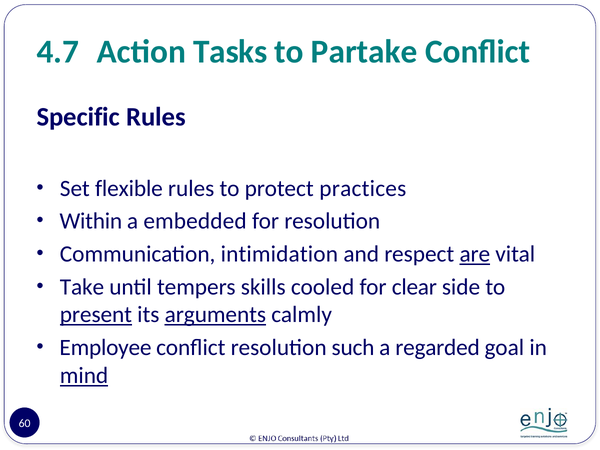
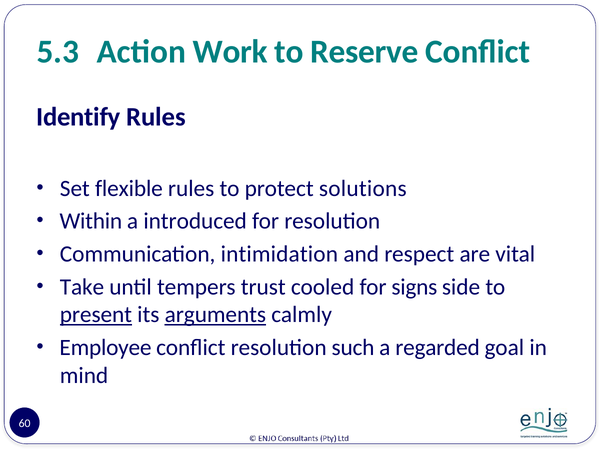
4.7: 4.7 -> 5.3
Tasks: Tasks -> Work
Partake: Partake -> Reserve
Specific: Specific -> Identify
practices: practices -> solutions
embedded: embedded -> introduced
are underline: present -> none
skills: skills -> trust
clear: clear -> signs
mind underline: present -> none
